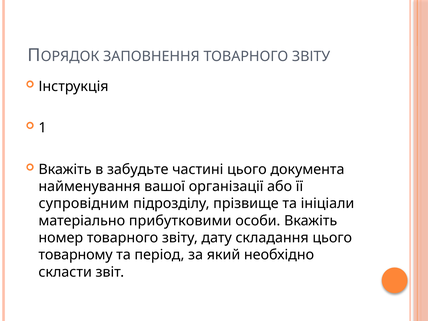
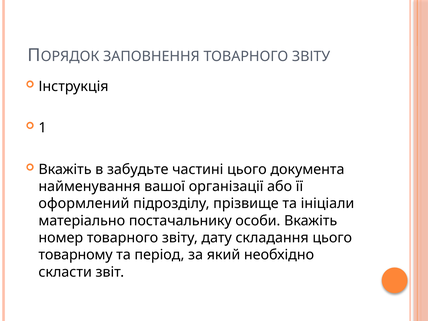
супровідним: супровідним -> оформлений
прибутковими: прибутковими -> постачальнику
